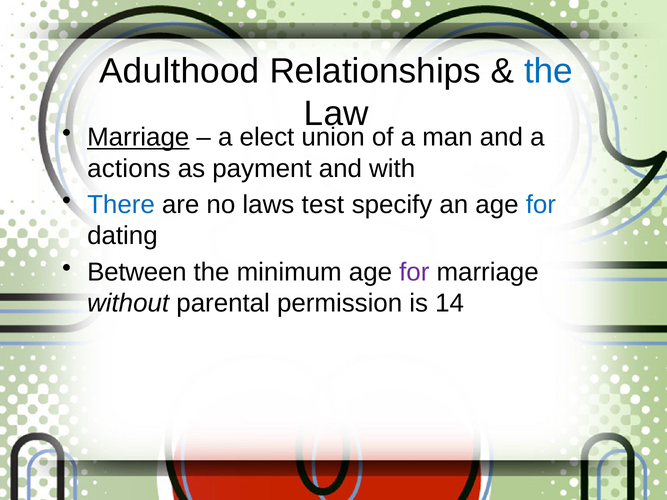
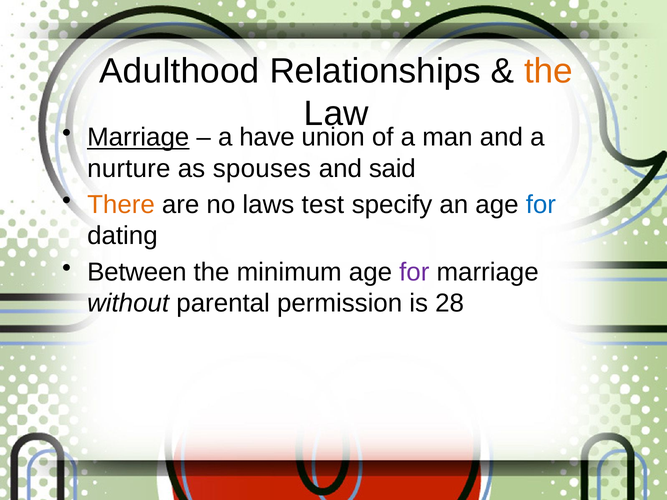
the at (549, 71) colour: blue -> orange
elect: elect -> have
actions: actions -> nurture
payment: payment -> spouses
with: with -> said
There colour: blue -> orange
14: 14 -> 28
